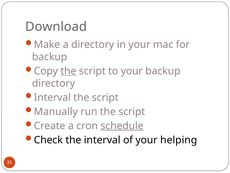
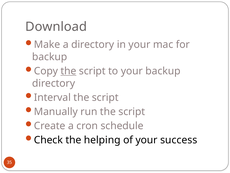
schedule underline: present -> none
the interval: interval -> helping
helping: helping -> success
